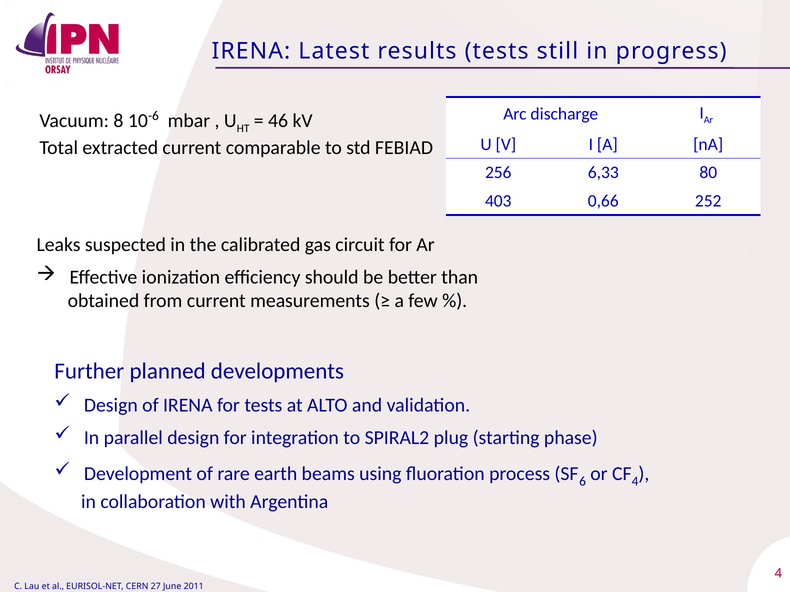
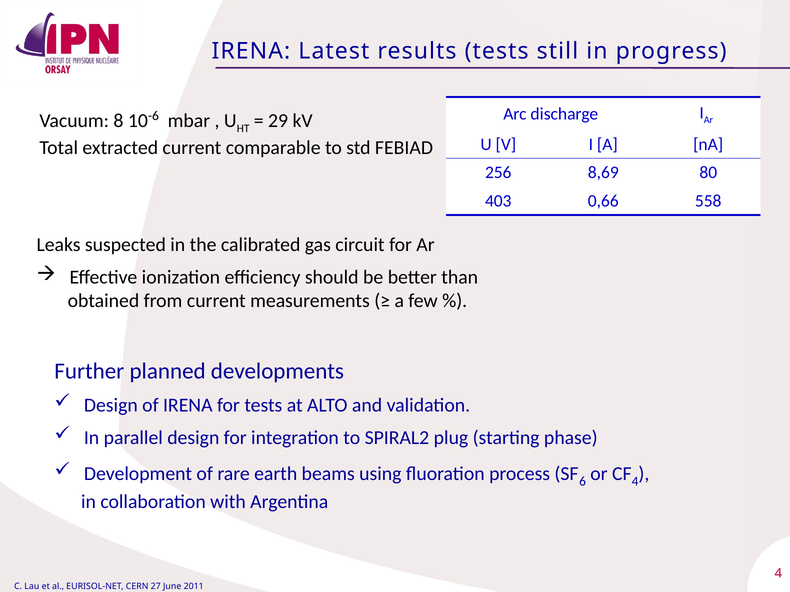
46: 46 -> 29
6,33: 6,33 -> 8,69
252: 252 -> 558
